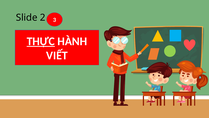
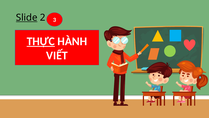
Slide underline: none -> present
